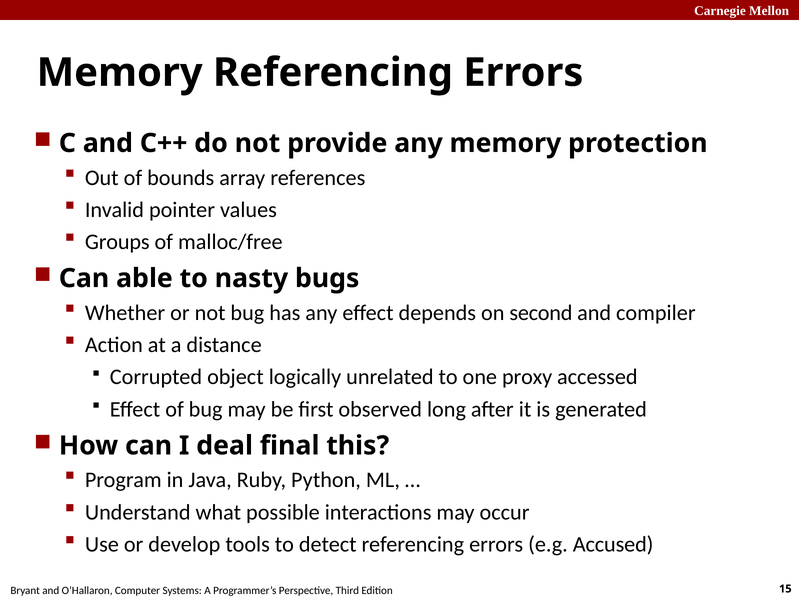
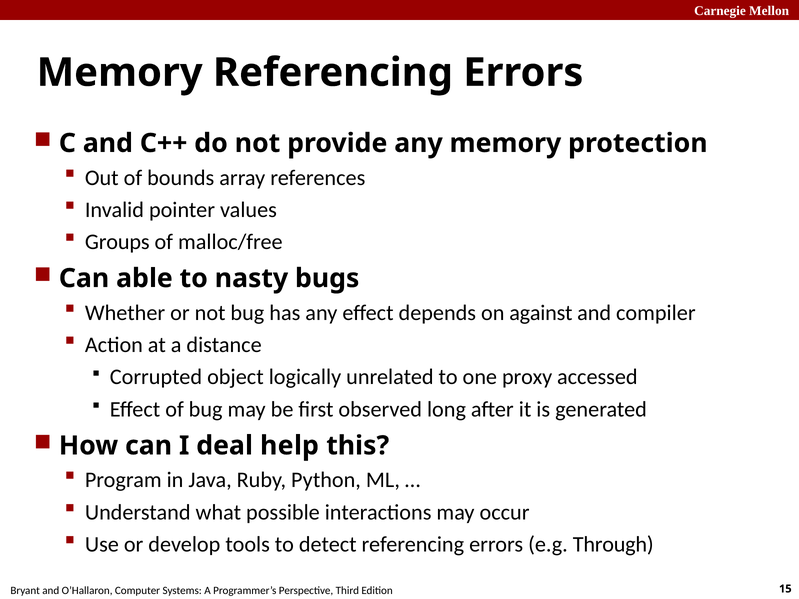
second: second -> against
final: final -> help
Accused: Accused -> Through
